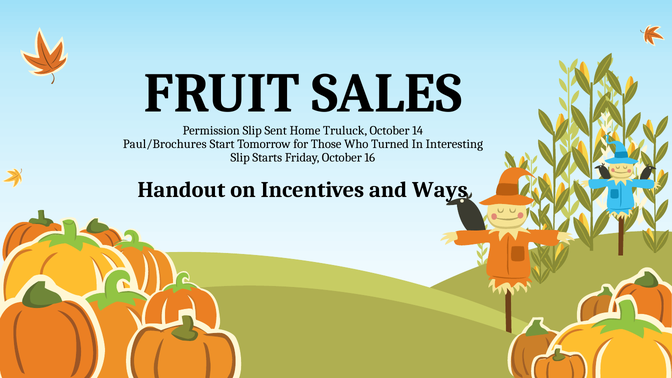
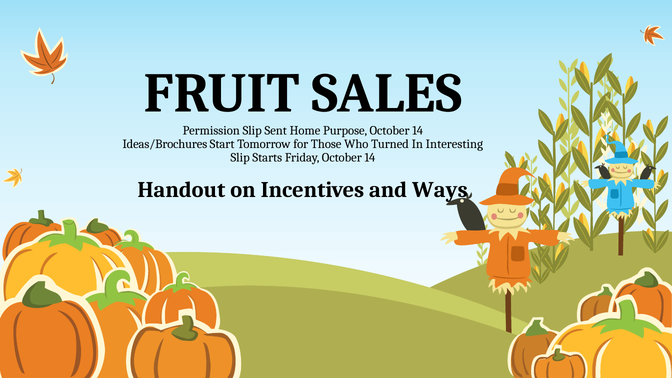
Truluck: Truluck -> Purpose
Paul/Brochures: Paul/Brochures -> Ideas/Brochures
Friday October 16: 16 -> 14
